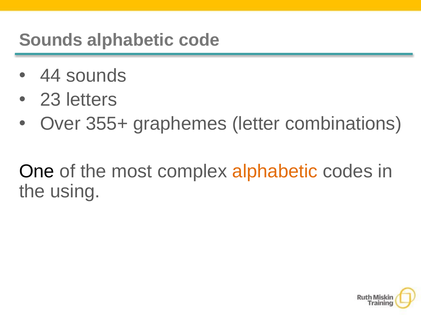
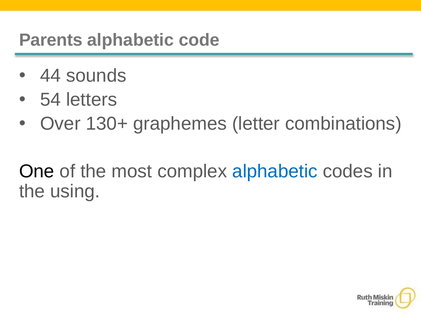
Sounds at (51, 40): Sounds -> Parents
23: 23 -> 54
355+: 355+ -> 130+
alphabetic at (275, 172) colour: orange -> blue
